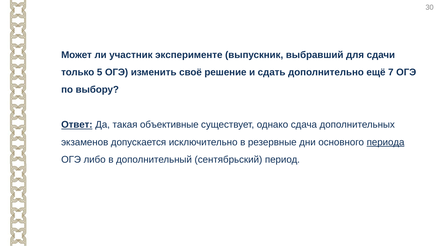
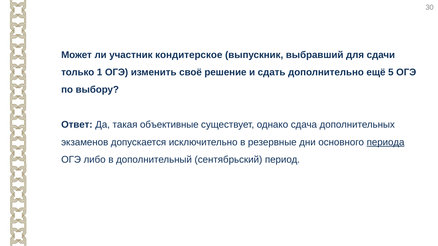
эксперименте: эксперименте -> кондитерское
5: 5 -> 1
7: 7 -> 5
Ответ underline: present -> none
